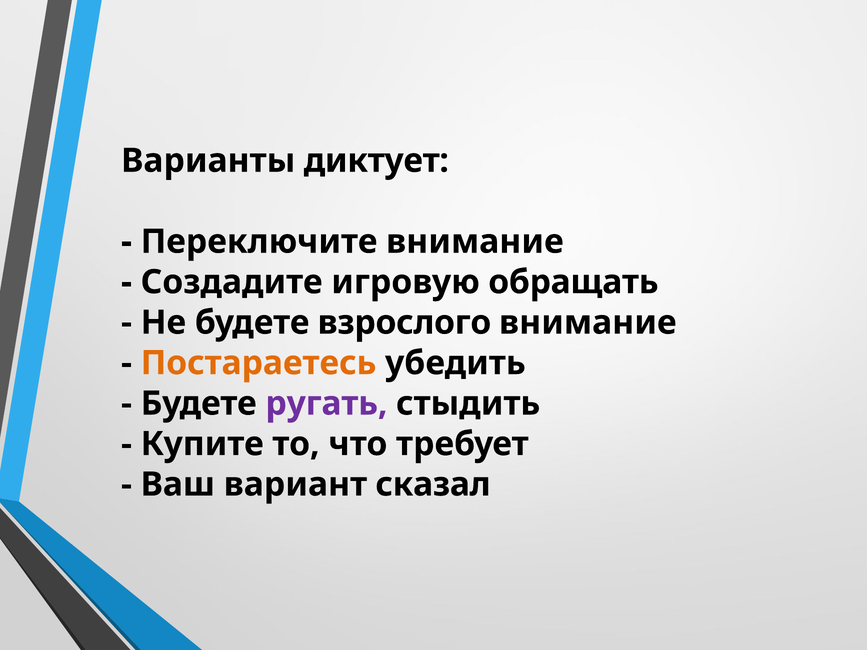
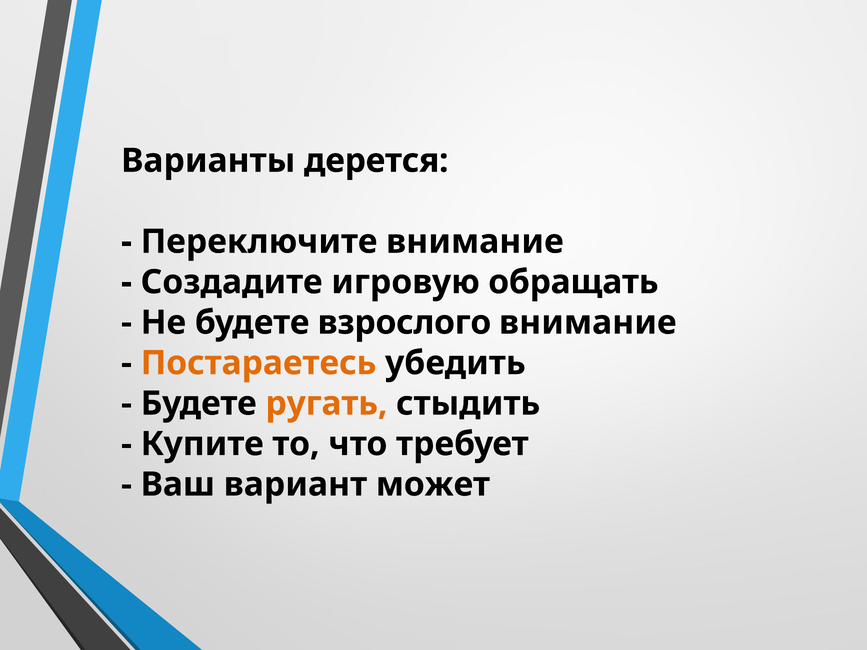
диктует: диктует -> дерется
ругать colour: purple -> orange
сказал: сказал -> может
